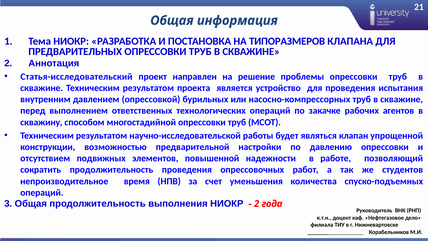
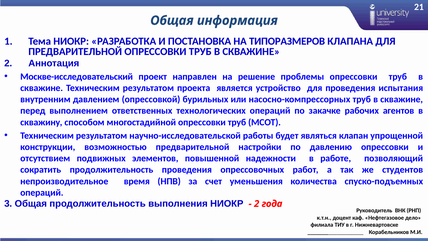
ПРЕДВАРИТЕЛЬНЫХ at (75, 52): ПРЕДВАРИТЕЛЬНЫХ -> ПРЕДВАРИТЕЛЬНОЙ
Статья-исследовательский: Статья-исследовательский -> Москве-исследовательский
